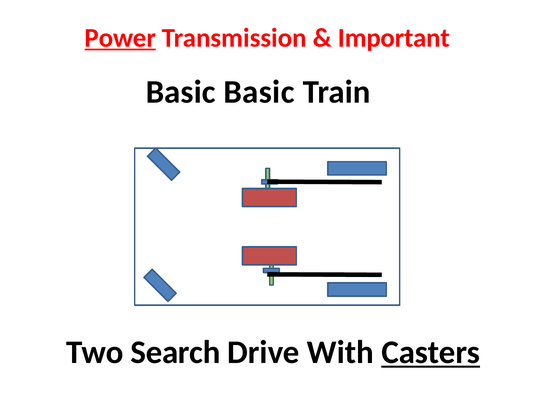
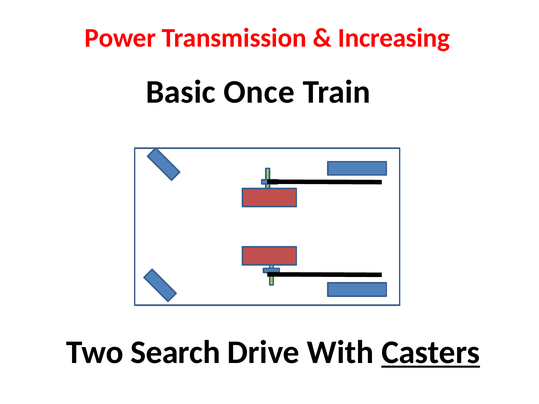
Power underline: present -> none
Important: Important -> Increasing
Basic Basic: Basic -> Once
